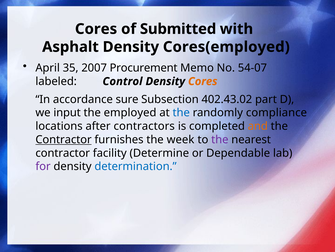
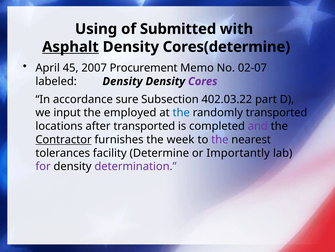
Cores at (96, 29): Cores -> Using
Asphalt underline: none -> present
Cores(employed: Cores(employed -> Cores(determine
35: 35 -> 45
54-07: 54-07 -> 02-07
labeled Control: Control -> Density
Cores at (203, 81) colour: orange -> purple
402.43.02: 402.43.02 -> 402.03.22
randomly compliance: compliance -> transported
after contractors: contractors -> transported
and colour: orange -> purple
contractor at (63, 153): contractor -> tolerances
Dependable: Dependable -> Importantly
determination colour: blue -> purple
